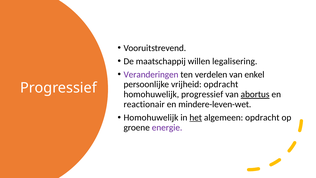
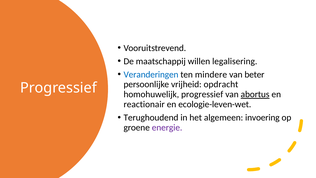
Veranderingen colour: purple -> blue
verdelen: verdelen -> mindere
enkel: enkel -> beter
mindere-leven-wet: mindere-leven-wet -> ecologie-leven-wet
Homohuwelijk at (151, 117): Homohuwelijk -> Terughoudend
het underline: present -> none
algemeen opdracht: opdracht -> invoering
